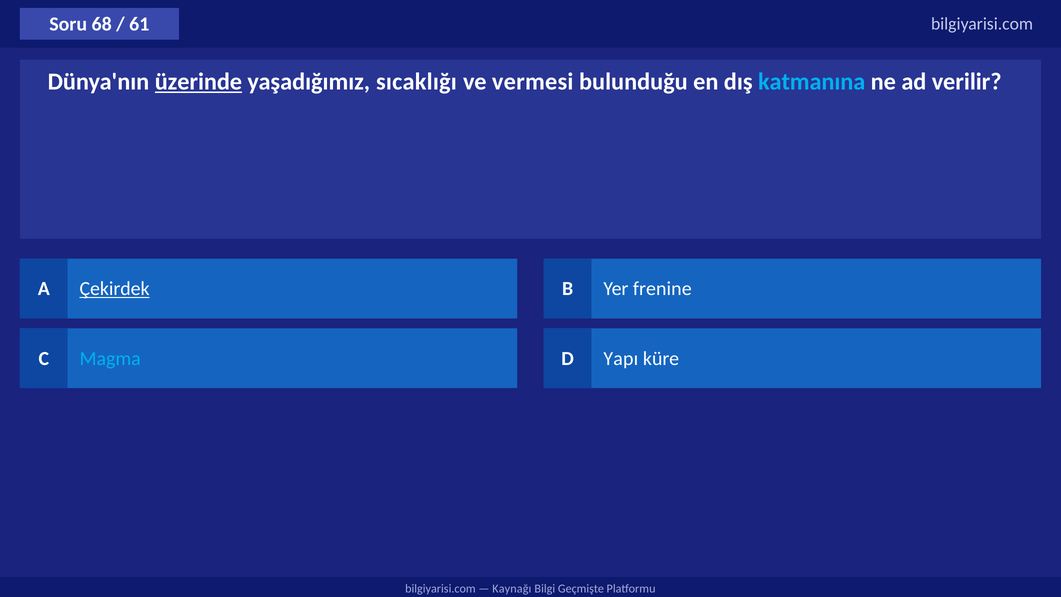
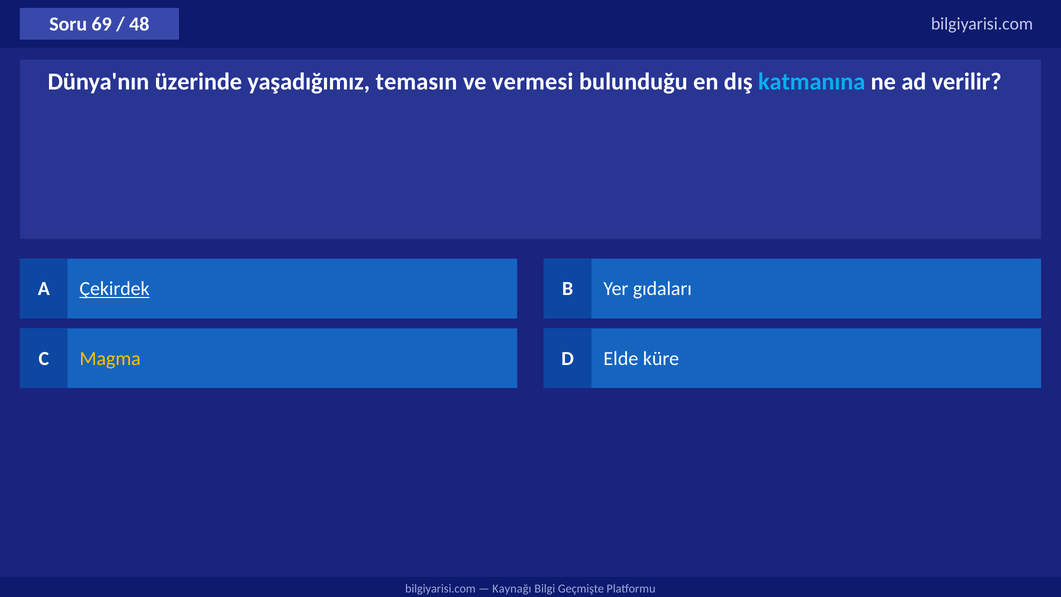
68: 68 -> 69
61: 61 -> 48
üzerinde underline: present -> none
sıcaklığı: sıcaklığı -> temasın
frenine: frenine -> gıdaları
Magma colour: light blue -> yellow
Yapı: Yapı -> Elde
